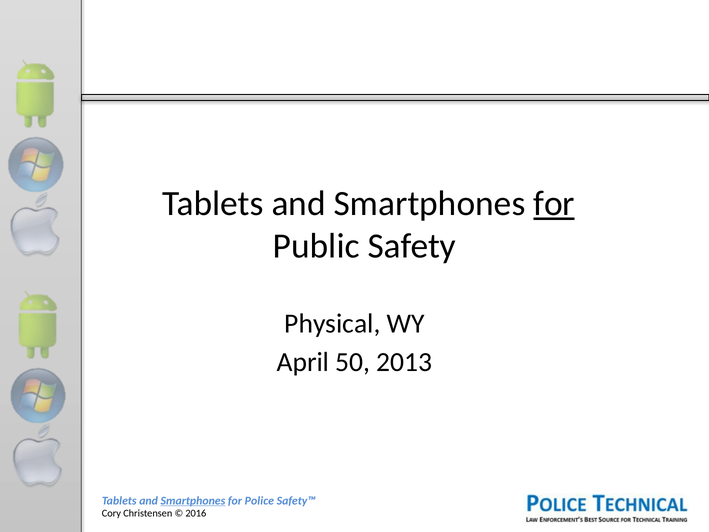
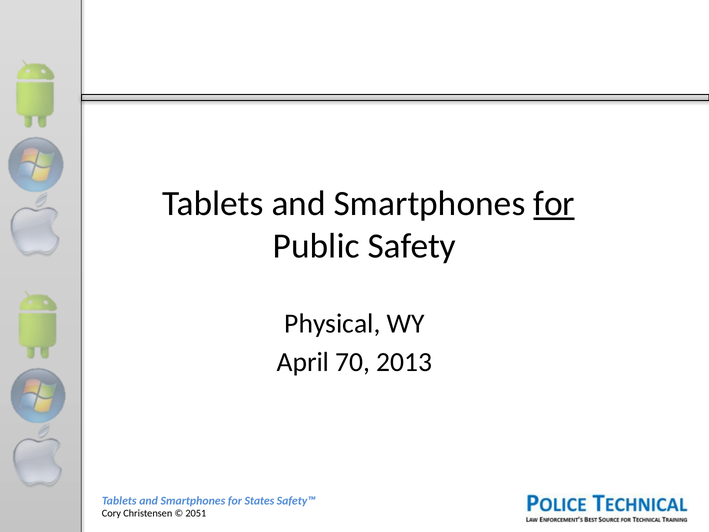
50: 50 -> 70
Smartphones at (193, 501) underline: present -> none
Police: Police -> States
2016: 2016 -> 2051
